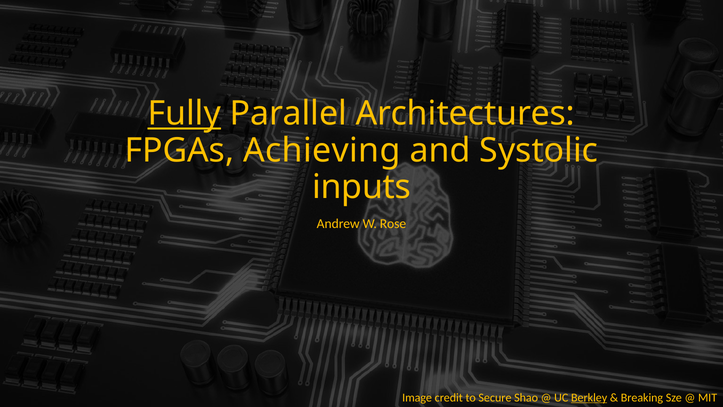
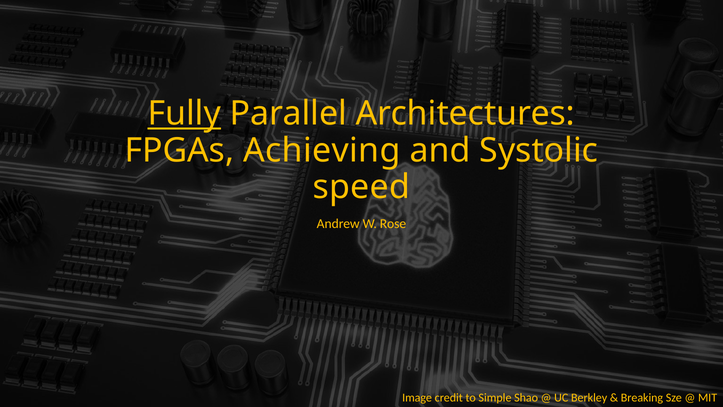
inputs: inputs -> speed
Secure: Secure -> Simple
Berkley underline: present -> none
